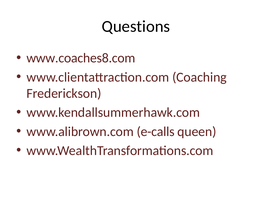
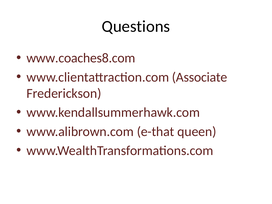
Coaching: Coaching -> Associate
e-calls: e-calls -> e-that
